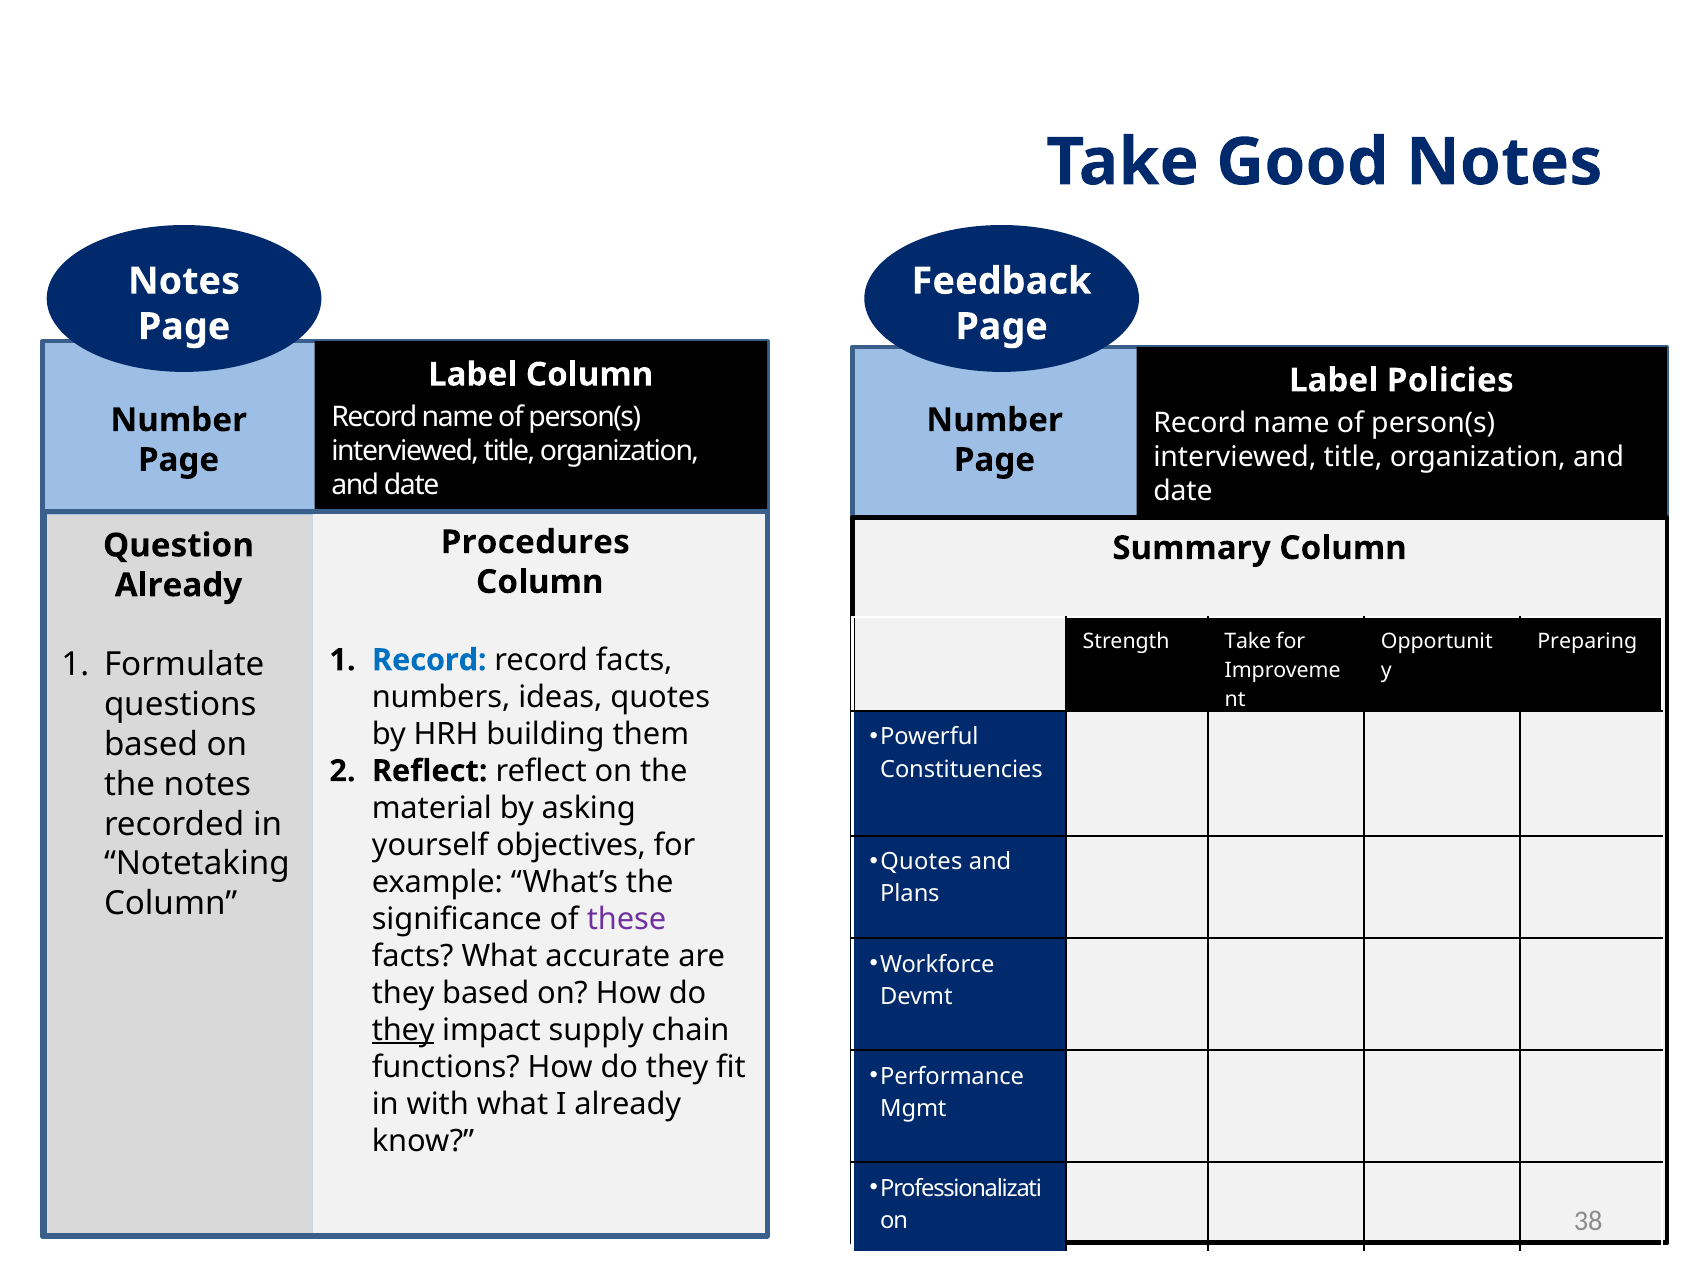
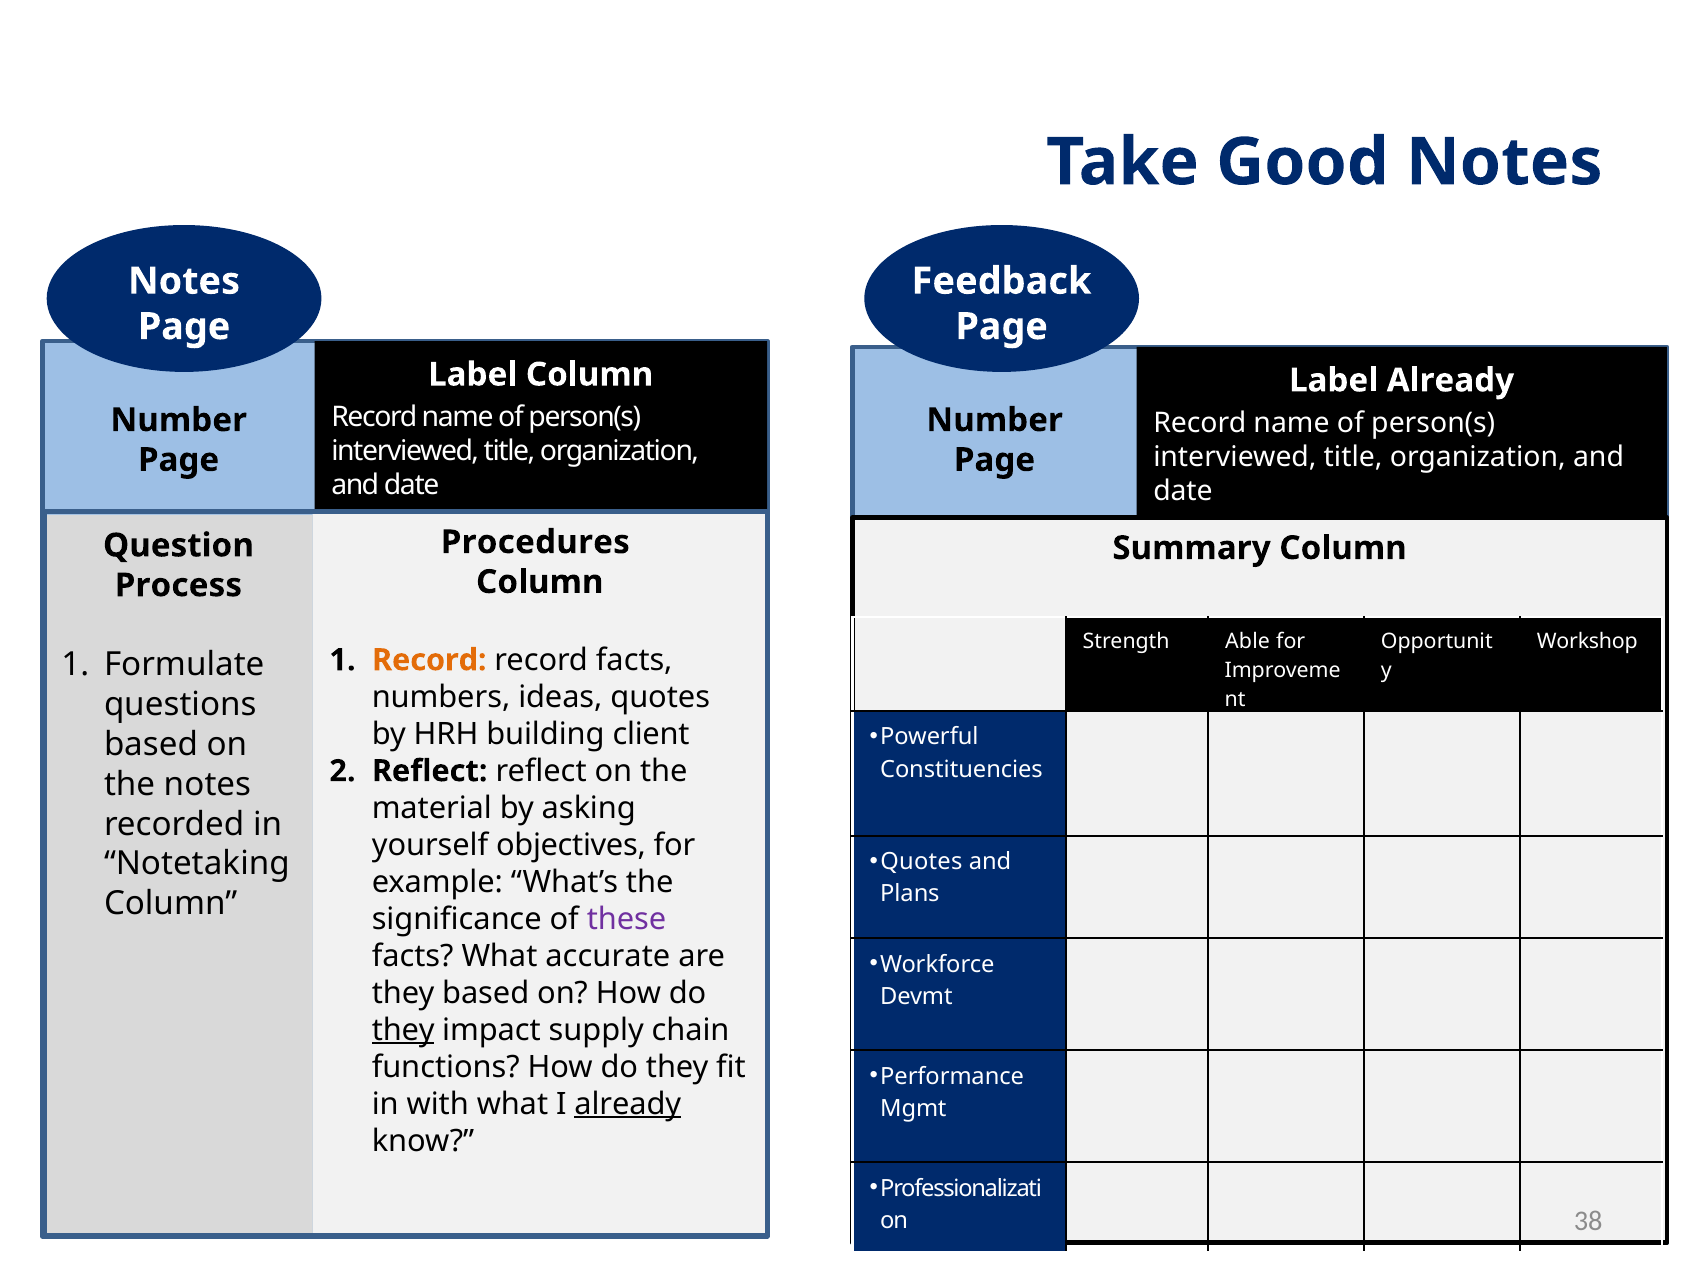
Label Policies: Policies -> Already
Already at (178, 585): Already -> Process
Strength Take: Take -> Able
Preparing: Preparing -> Workshop
Record at (429, 660) colour: blue -> orange
them: them -> client
already at (628, 1104) underline: none -> present
